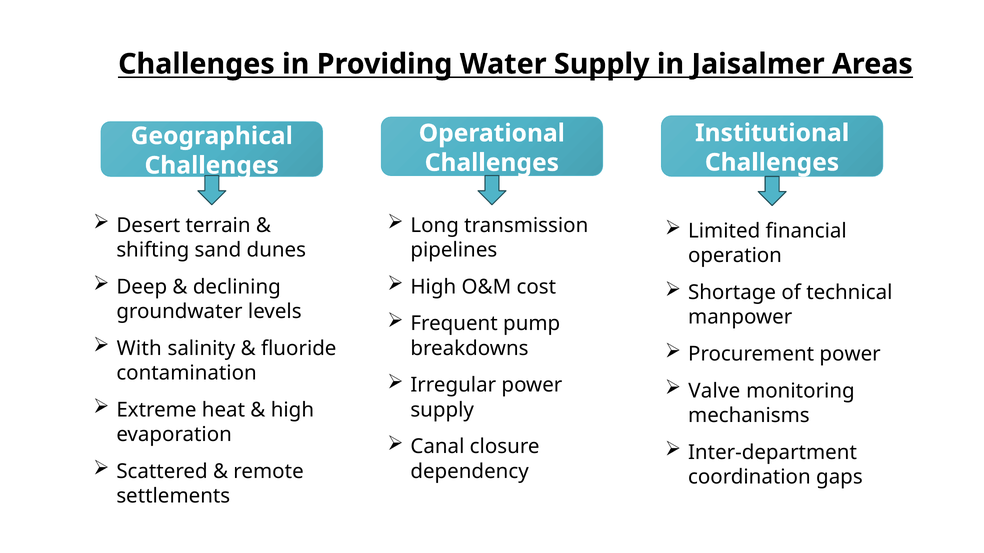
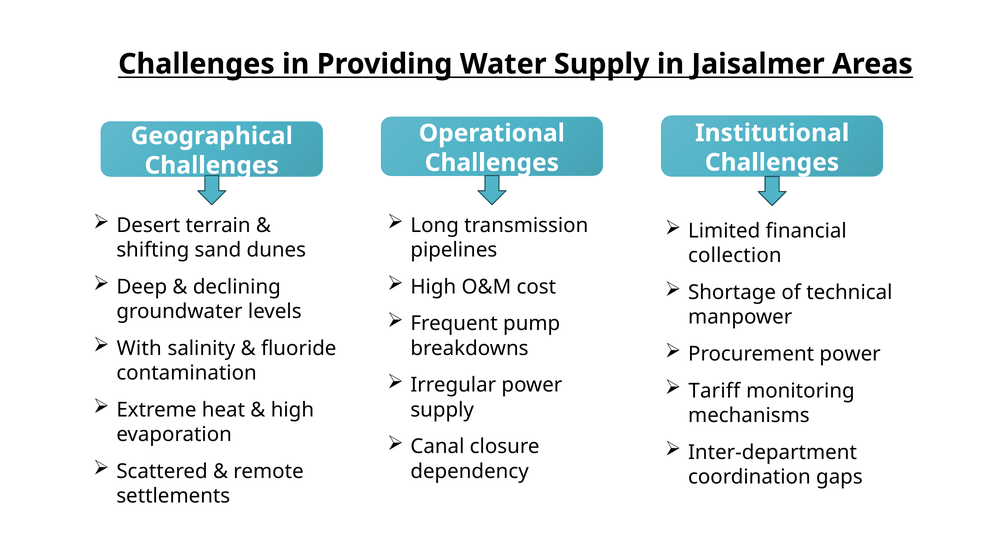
operation: operation -> collection
Valve: Valve -> Tariff
